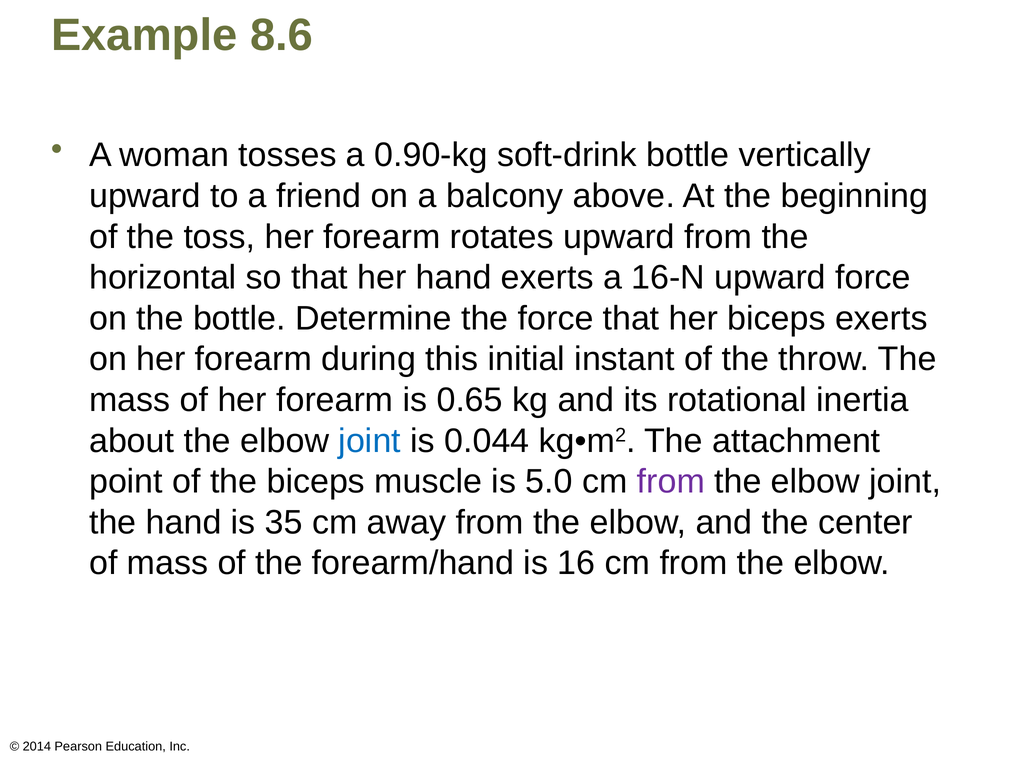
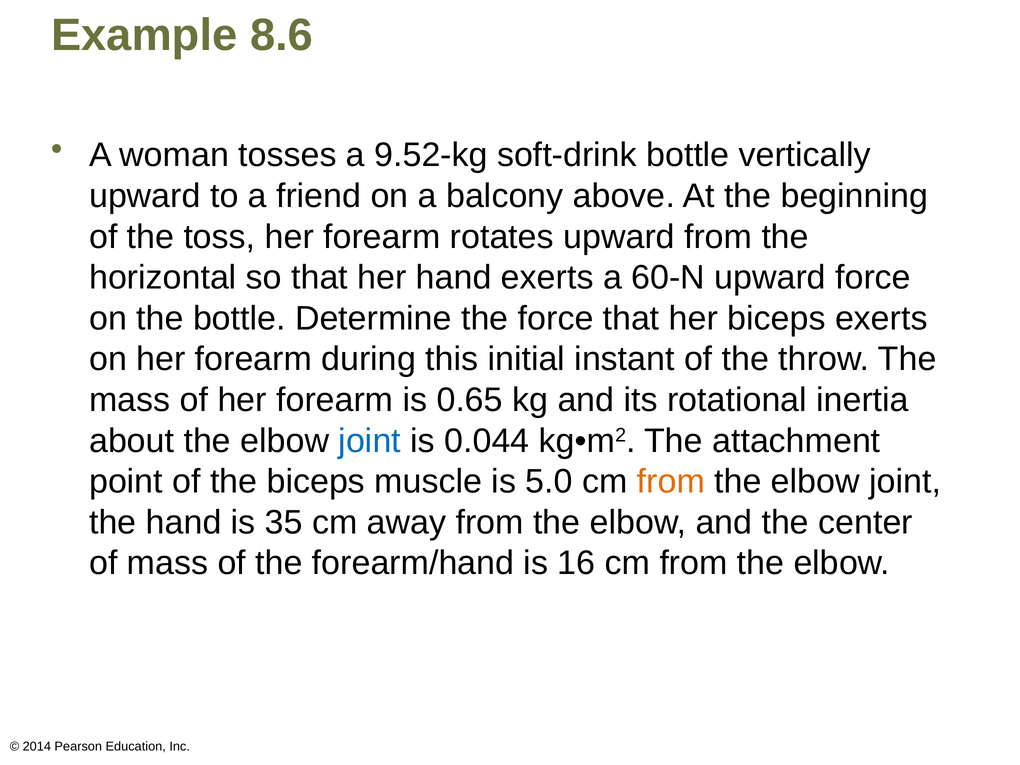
0.90-kg: 0.90-kg -> 9.52-kg
16-N: 16-N -> 60-N
from at (671, 482) colour: purple -> orange
